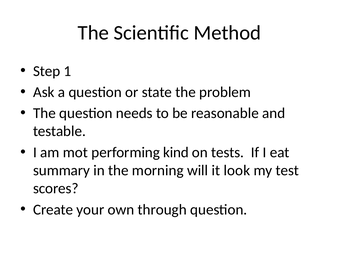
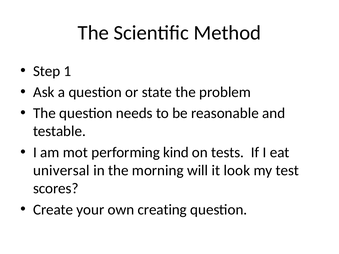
summary: summary -> universal
through: through -> creating
